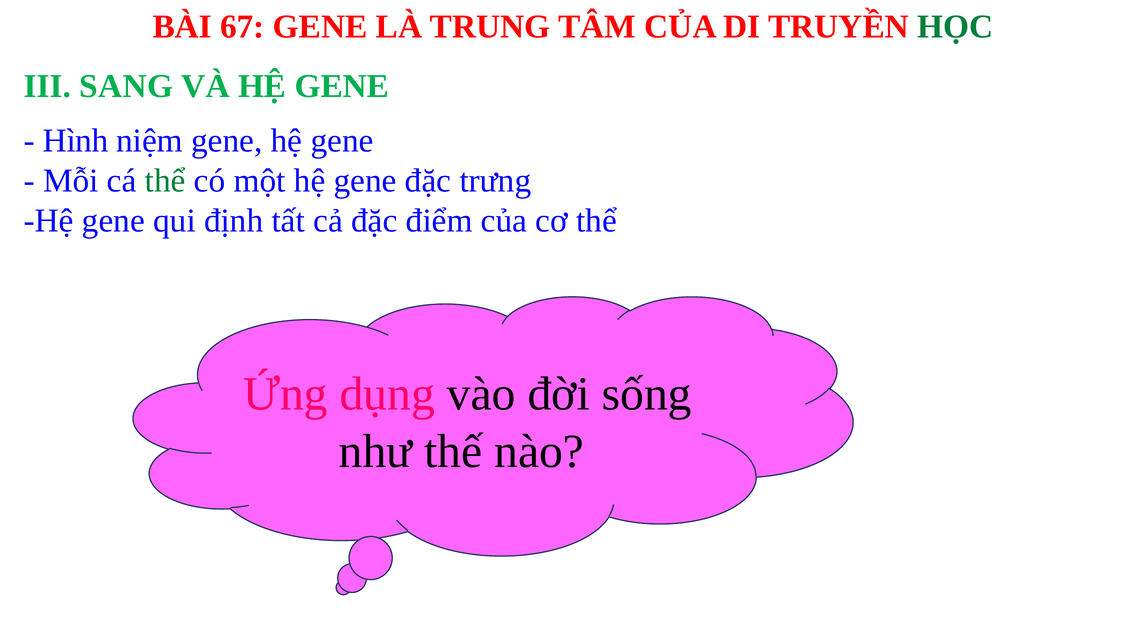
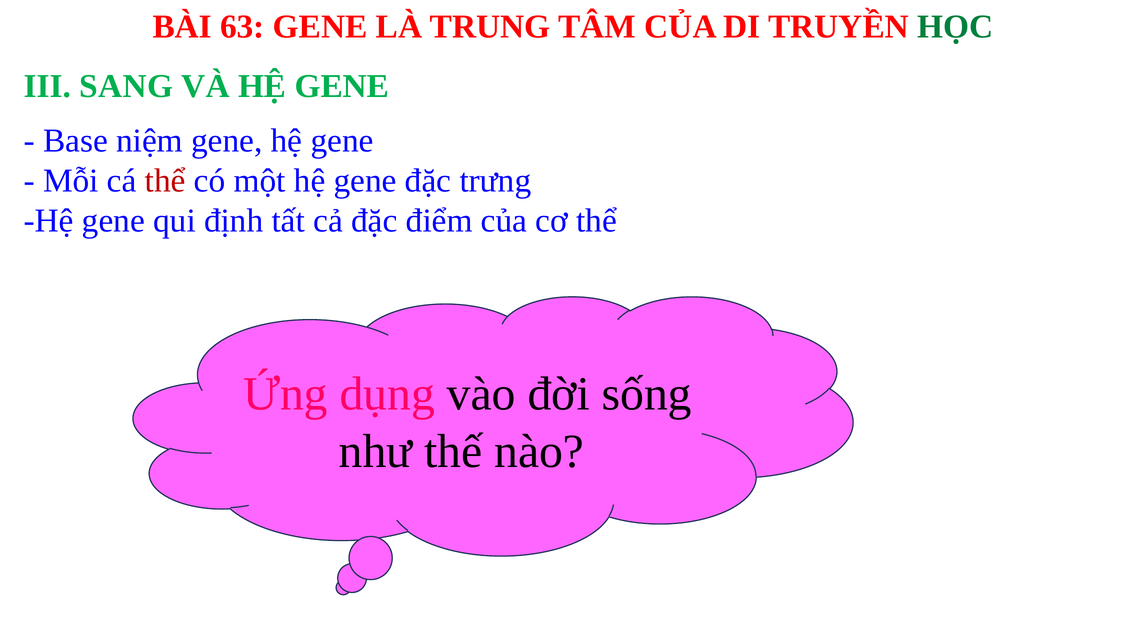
67: 67 -> 63
Hình: Hình -> Base
thể at (165, 181) colour: green -> red
